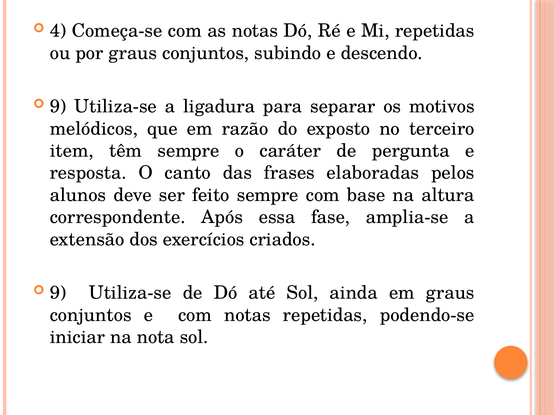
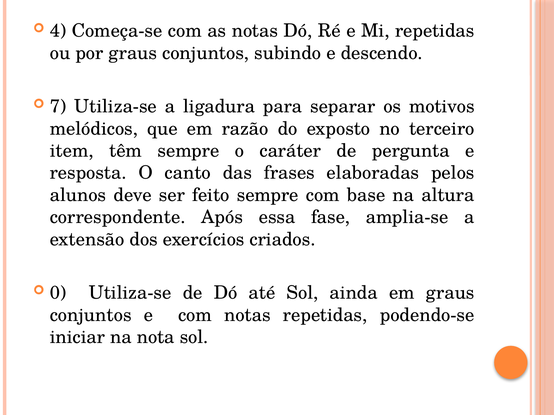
9 at (58, 107): 9 -> 7
9 at (58, 293): 9 -> 0
